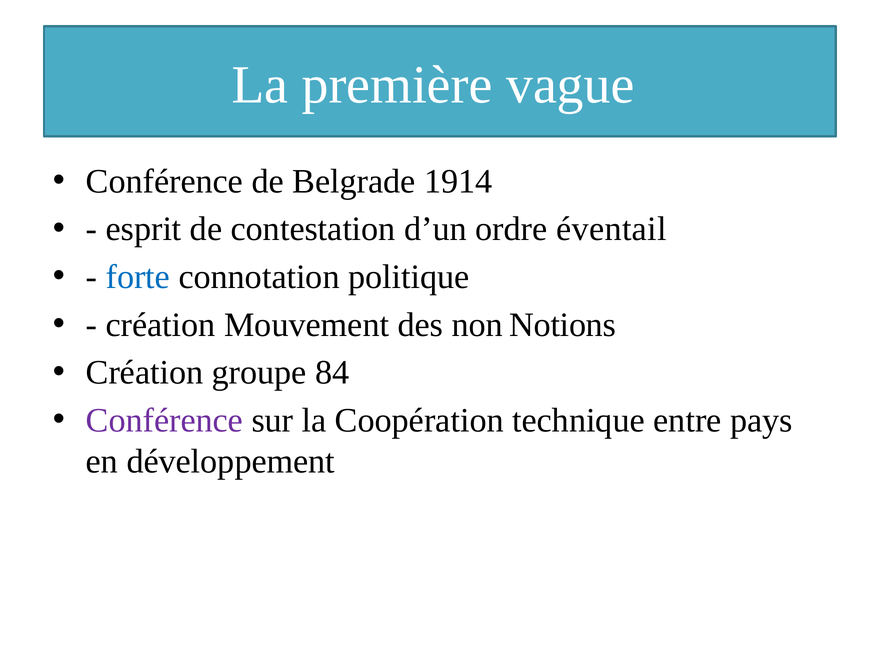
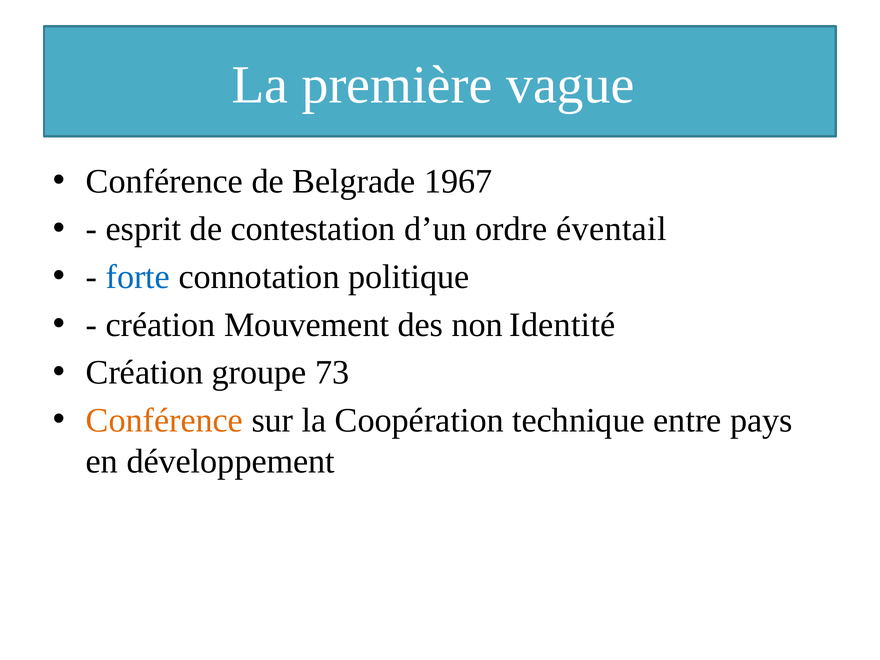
1914: 1914 -> 1967
Notions: Notions -> Identité
84: 84 -> 73
Conférence at (164, 420) colour: purple -> orange
